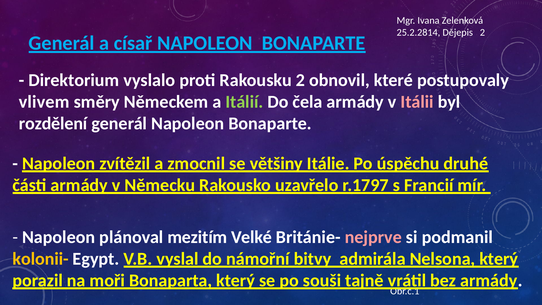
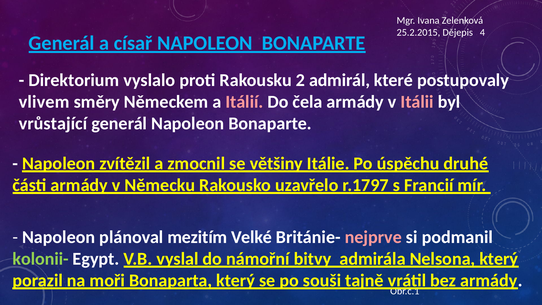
25.2.2814: 25.2.2814 -> 25.2.2015
Dějepis 2: 2 -> 4
obnovil: obnovil -> admirál
Itálií colour: light green -> pink
rozdělení: rozdělení -> vrůstající
kolonii- colour: yellow -> light green
